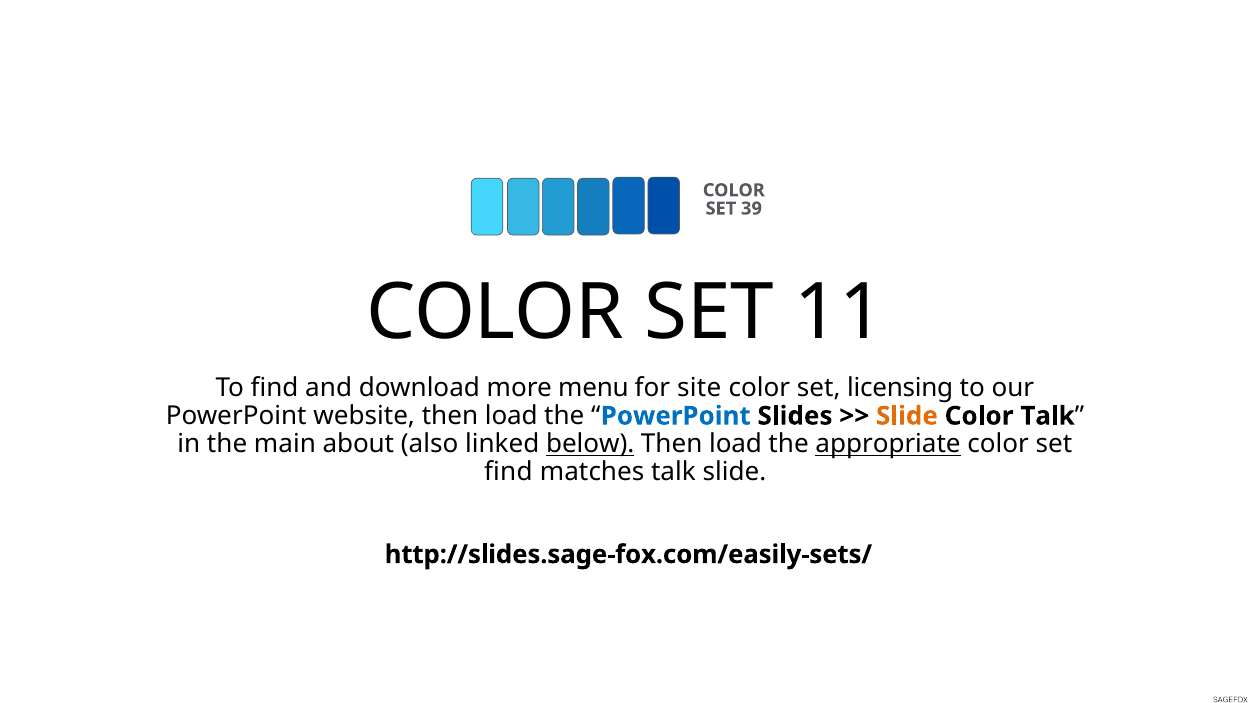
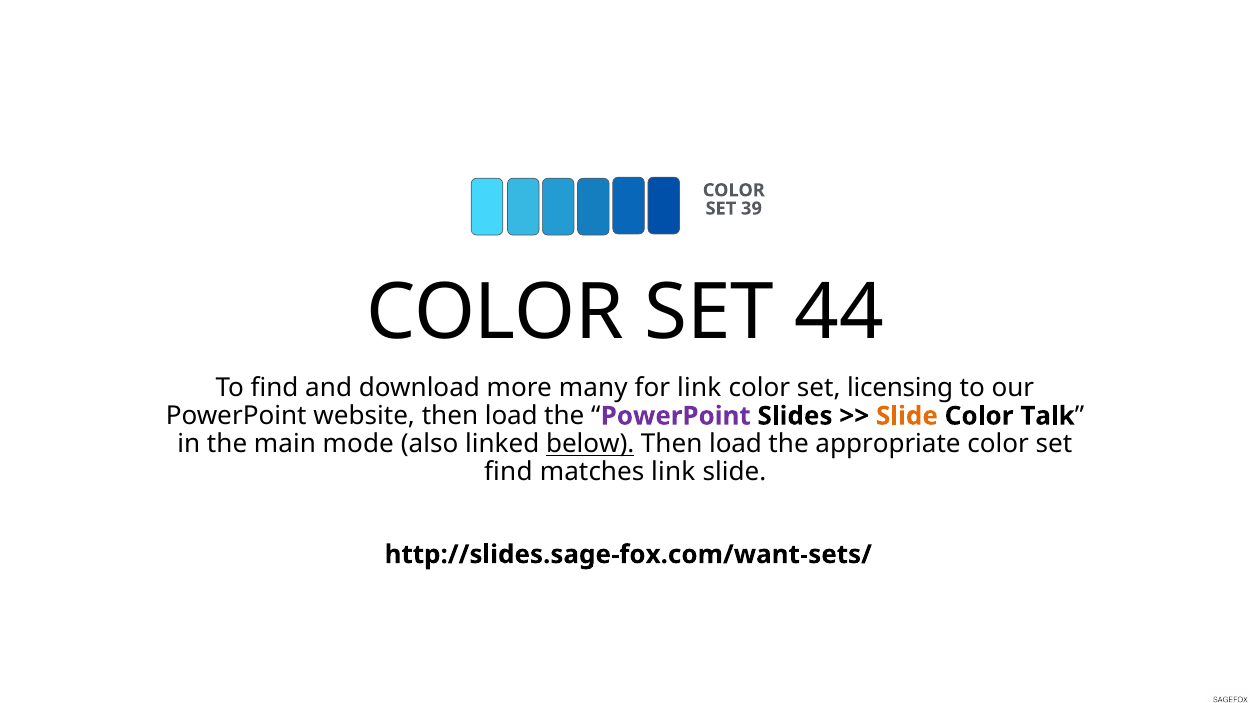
11: 11 -> 44
menu: menu -> many
for site: site -> link
PowerPoint at (676, 416) colour: blue -> purple
about: about -> mode
appropriate underline: present -> none
matches talk: talk -> link
http://slides.sage-fox.com/easily-sets/: http://slides.sage-fox.com/easily-sets/ -> http://slides.sage-fox.com/want-sets/
